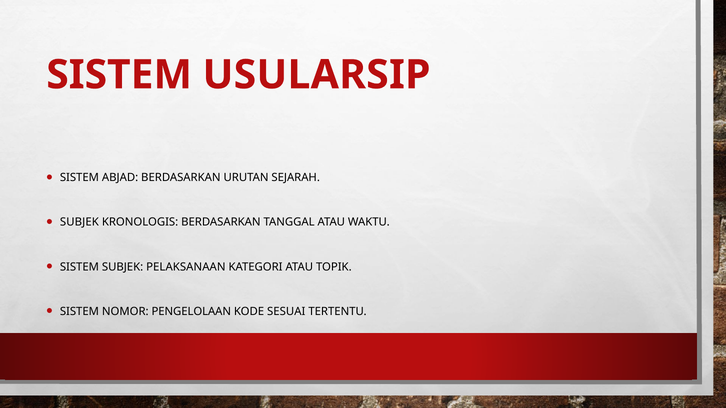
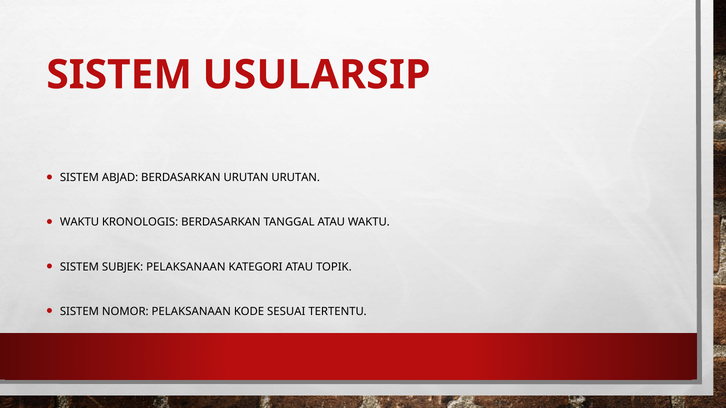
URUTAN SEJARAH: SEJARAH -> URUTAN
SUBJEK at (79, 222): SUBJEK -> WAKTU
NOMOR PENGELOLAAN: PENGELOLAAN -> PELAKSANAAN
